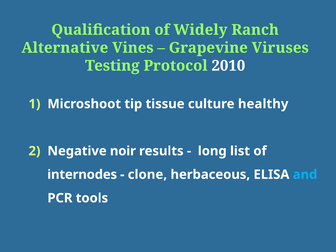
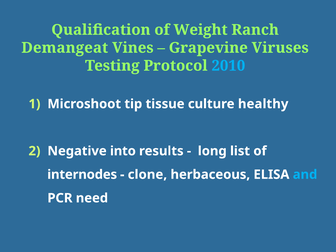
Widely: Widely -> Weight
Alternative: Alternative -> Demangeat
2010 colour: white -> light blue
noir: noir -> into
tools: tools -> need
